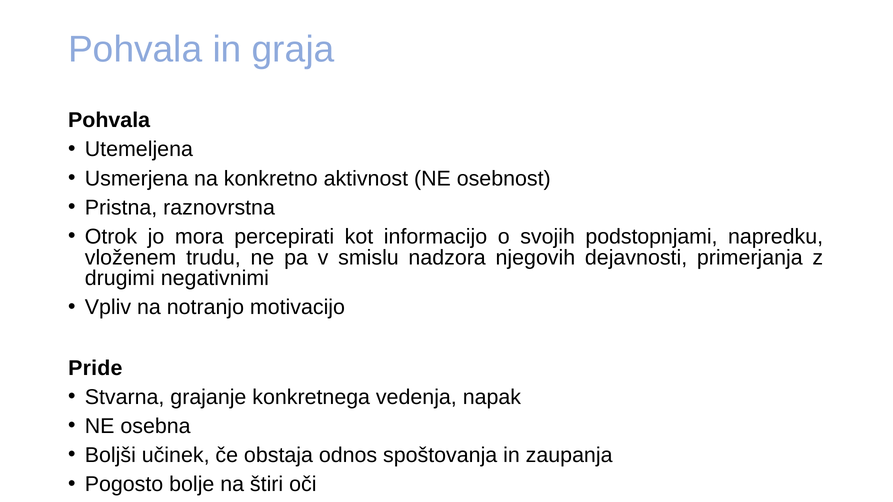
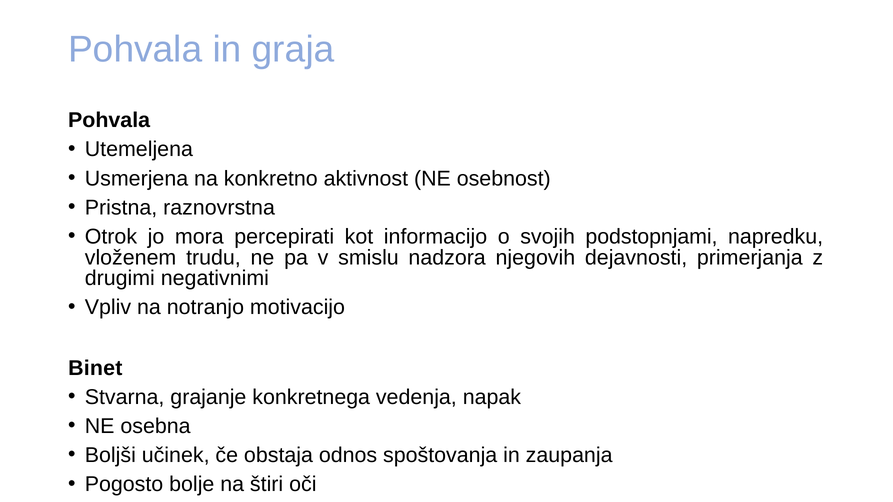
Pride: Pride -> Binet
